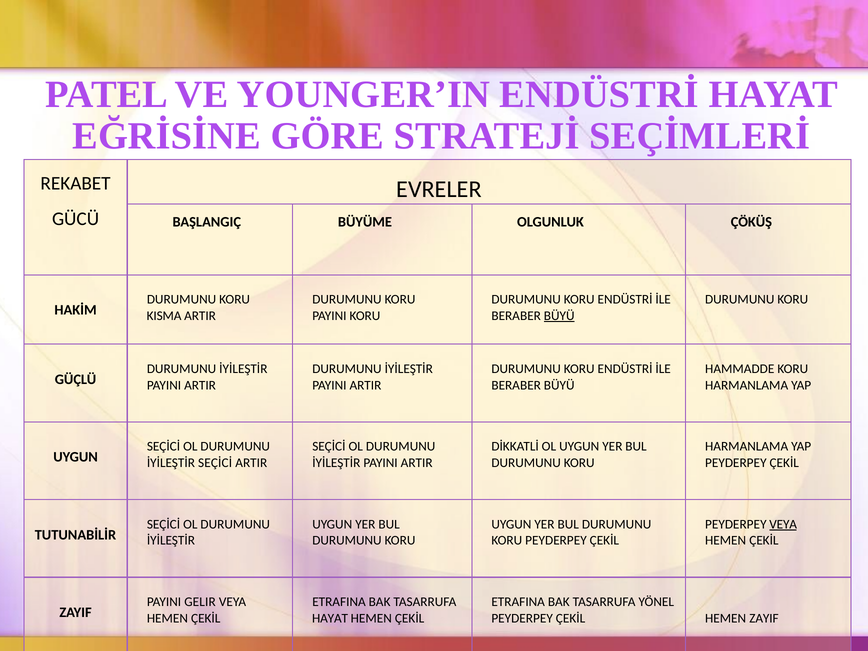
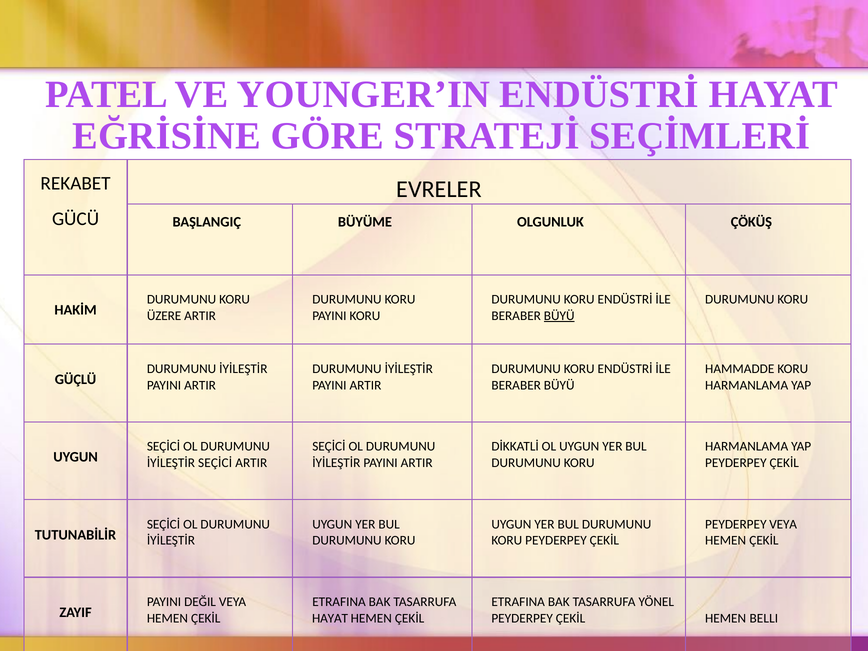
KISMA: KISMA -> ÜZERE
VEYA at (783, 524) underline: present -> none
GELIR: GELIR -> DEĞIL
HEMEN ZAYIF: ZAYIF -> BELLI
